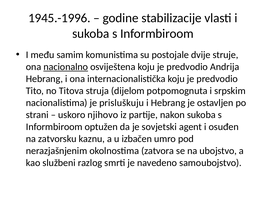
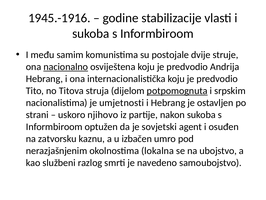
1945.-1996: 1945.-1996 -> 1945.-1916
potpomognuta underline: none -> present
prisluškuju: prisluškuju -> umjetnosti
zatvora: zatvora -> lokalna
